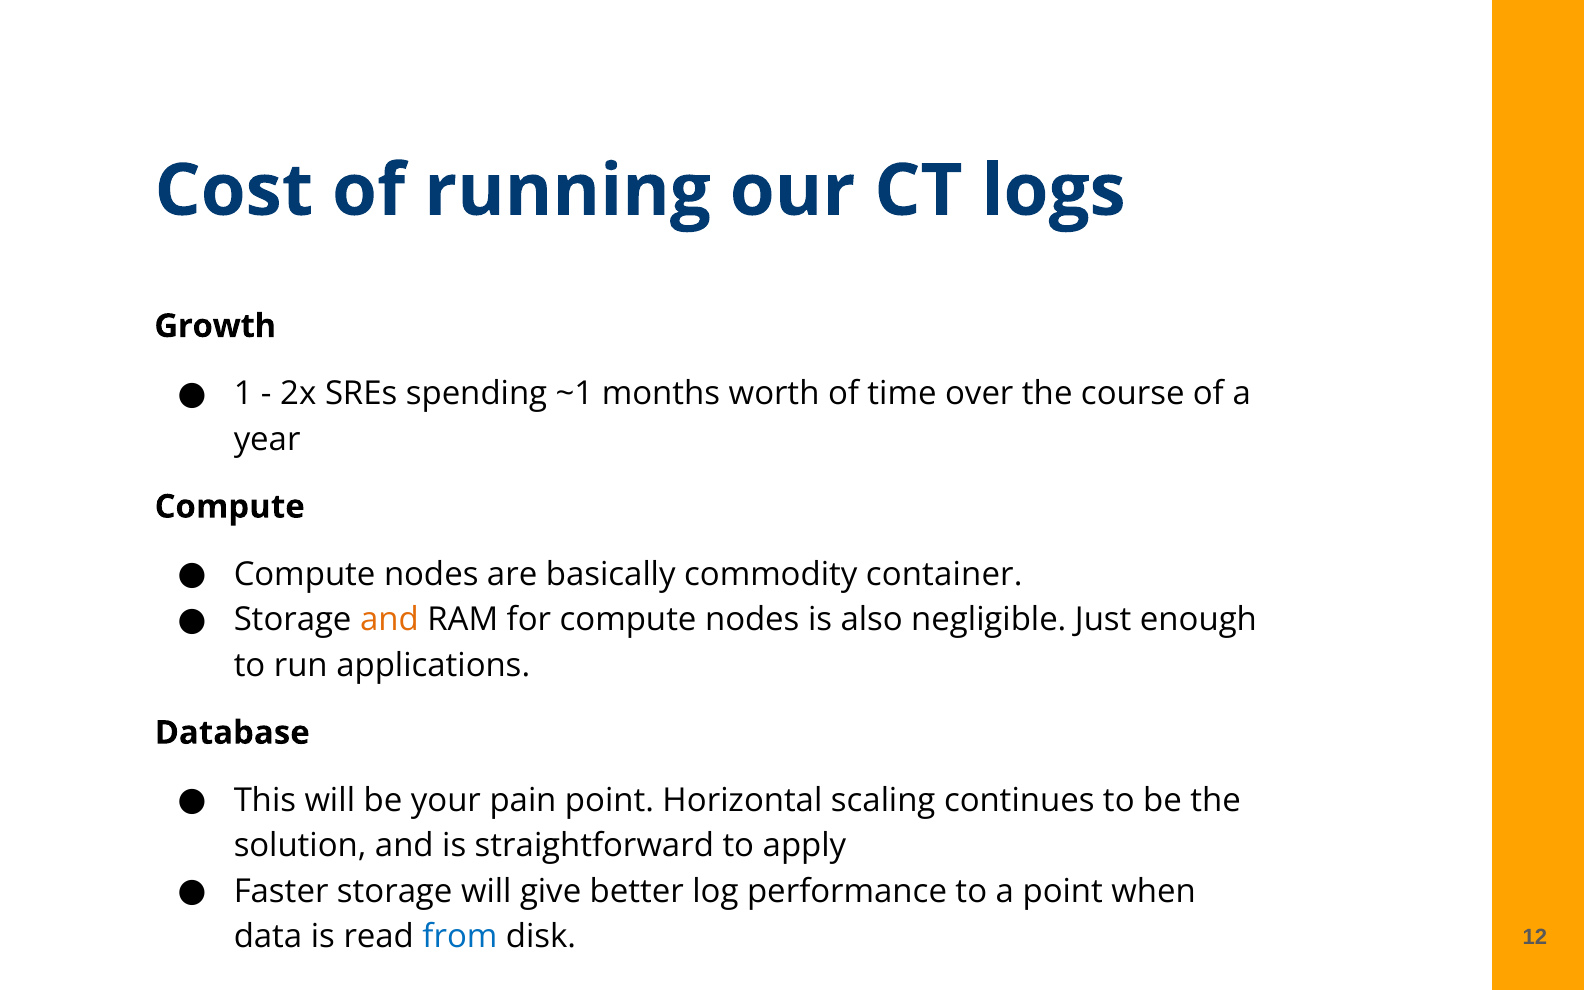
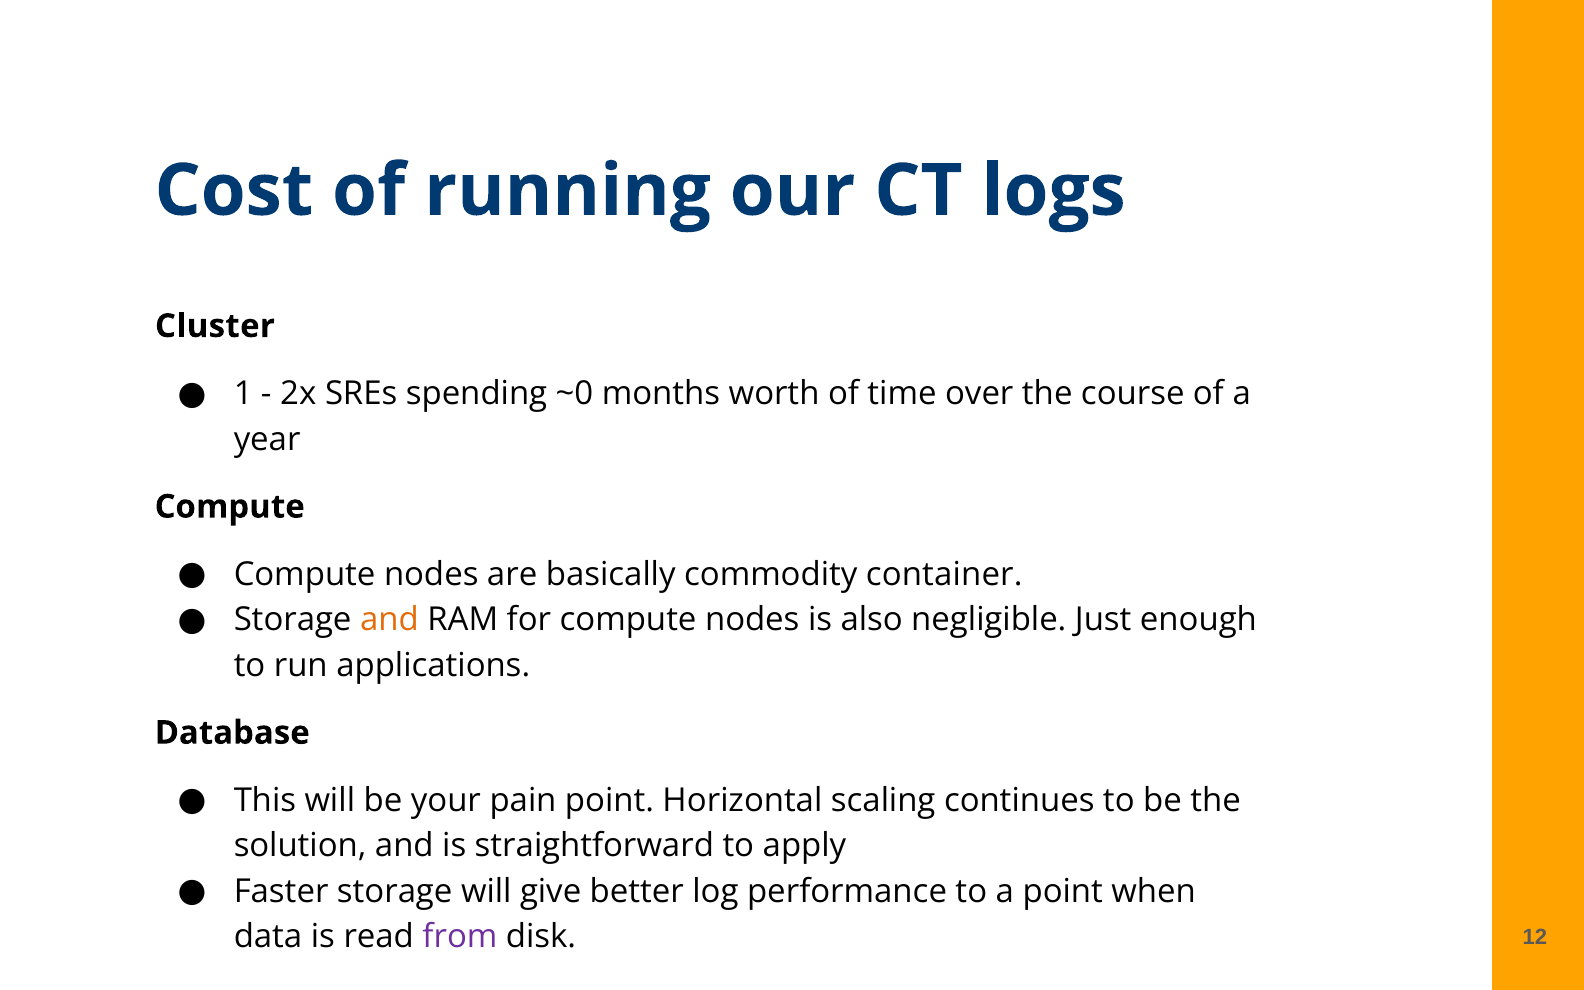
Growth: Growth -> Cluster
~1: ~1 -> ~0
from colour: blue -> purple
